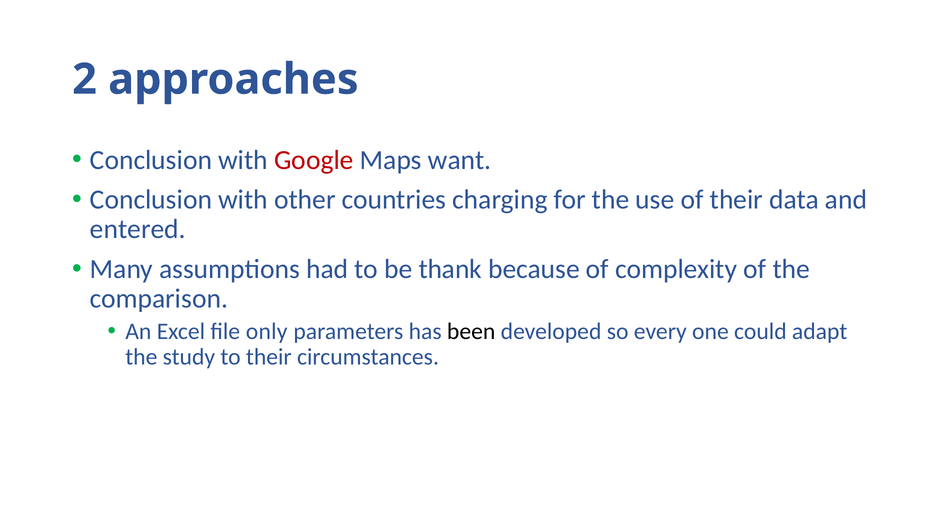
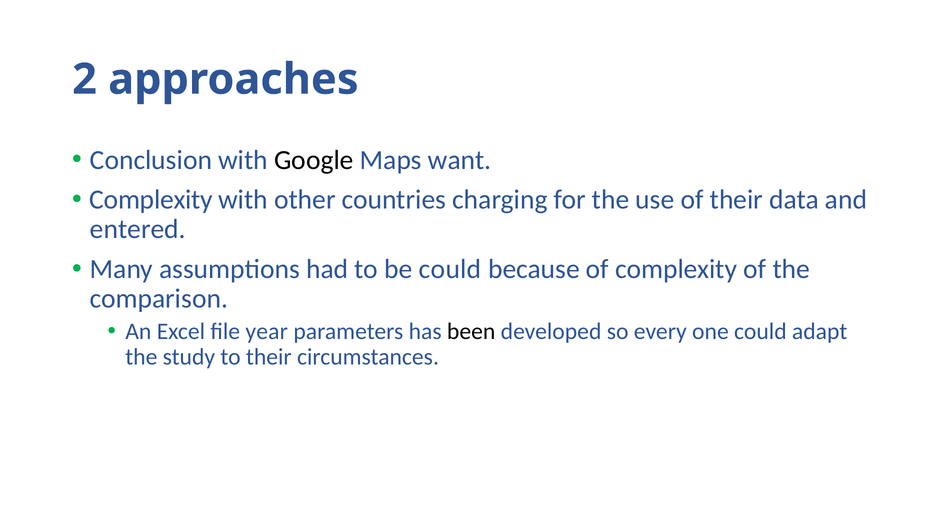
Google colour: red -> black
Conclusion at (151, 200): Conclusion -> Complexity
be thank: thank -> could
only: only -> year
